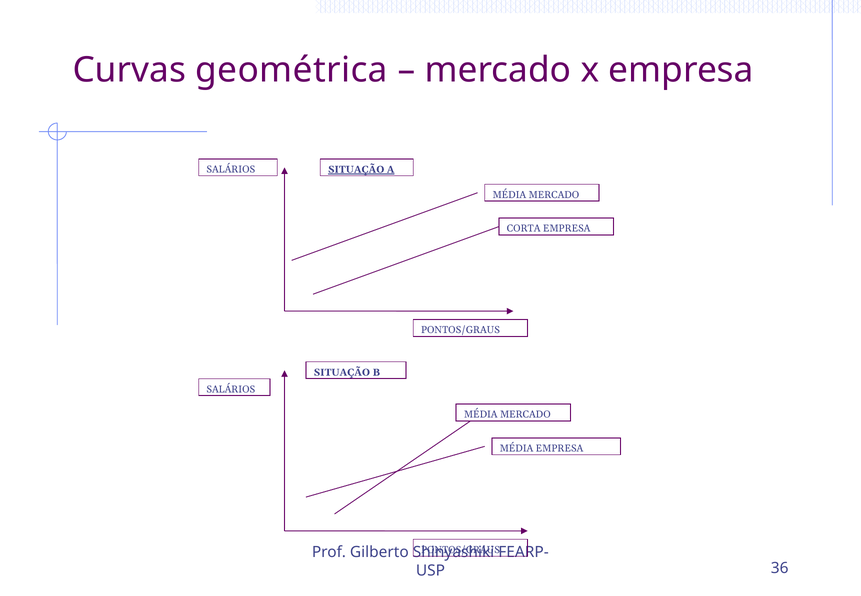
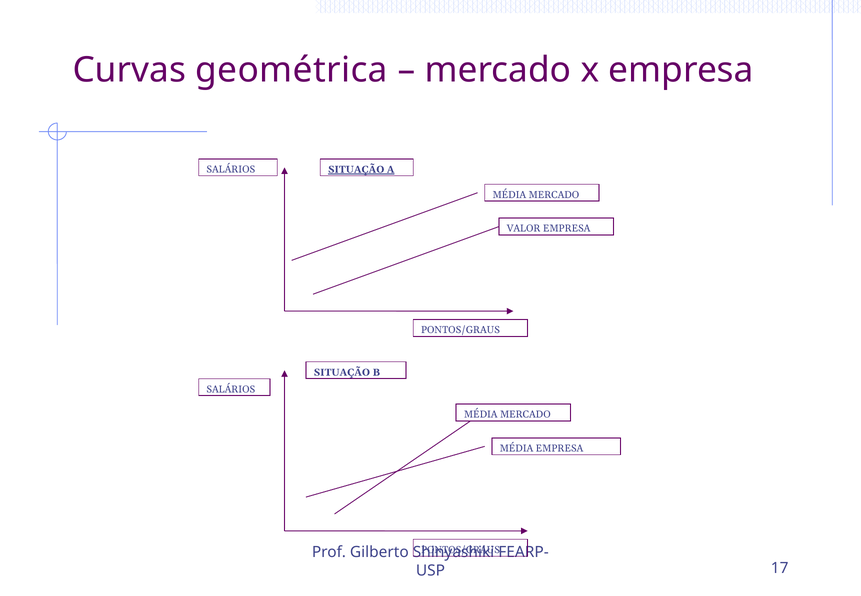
CORTA: CORTA -> VALOR
36: 36 -> 17
